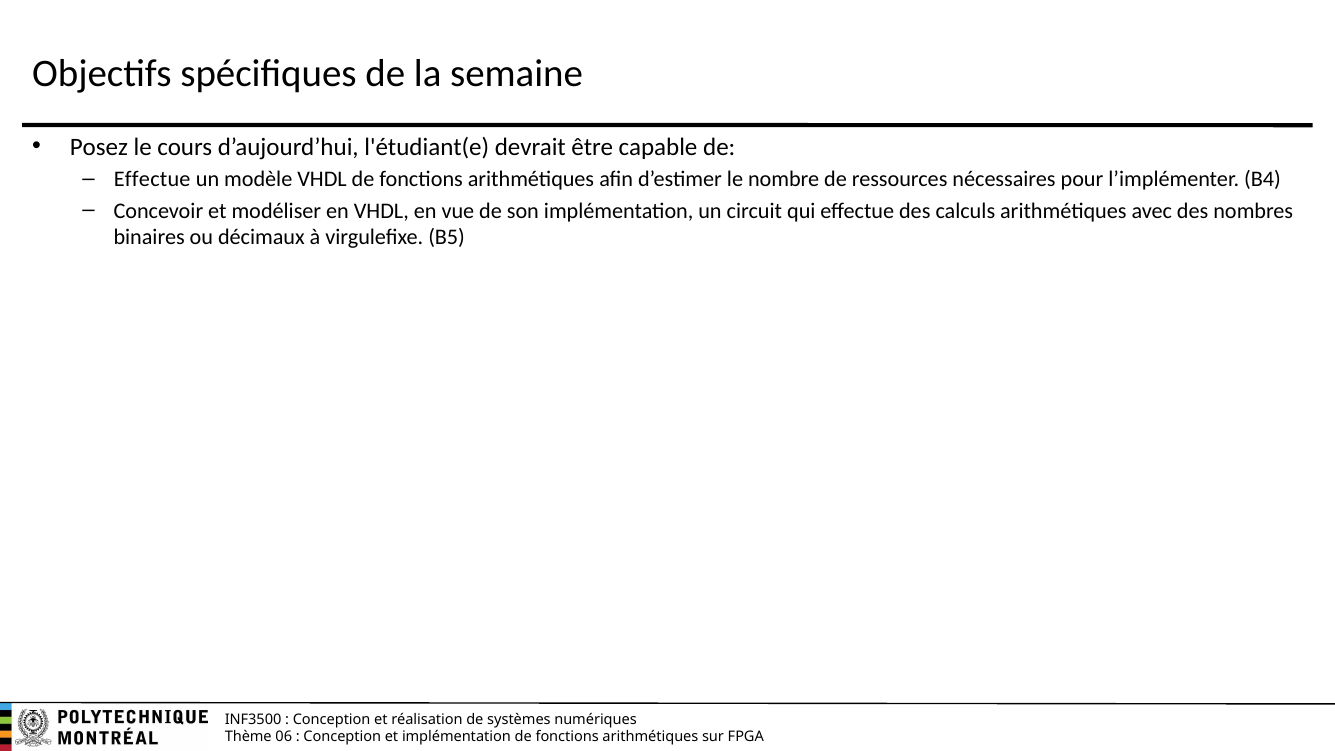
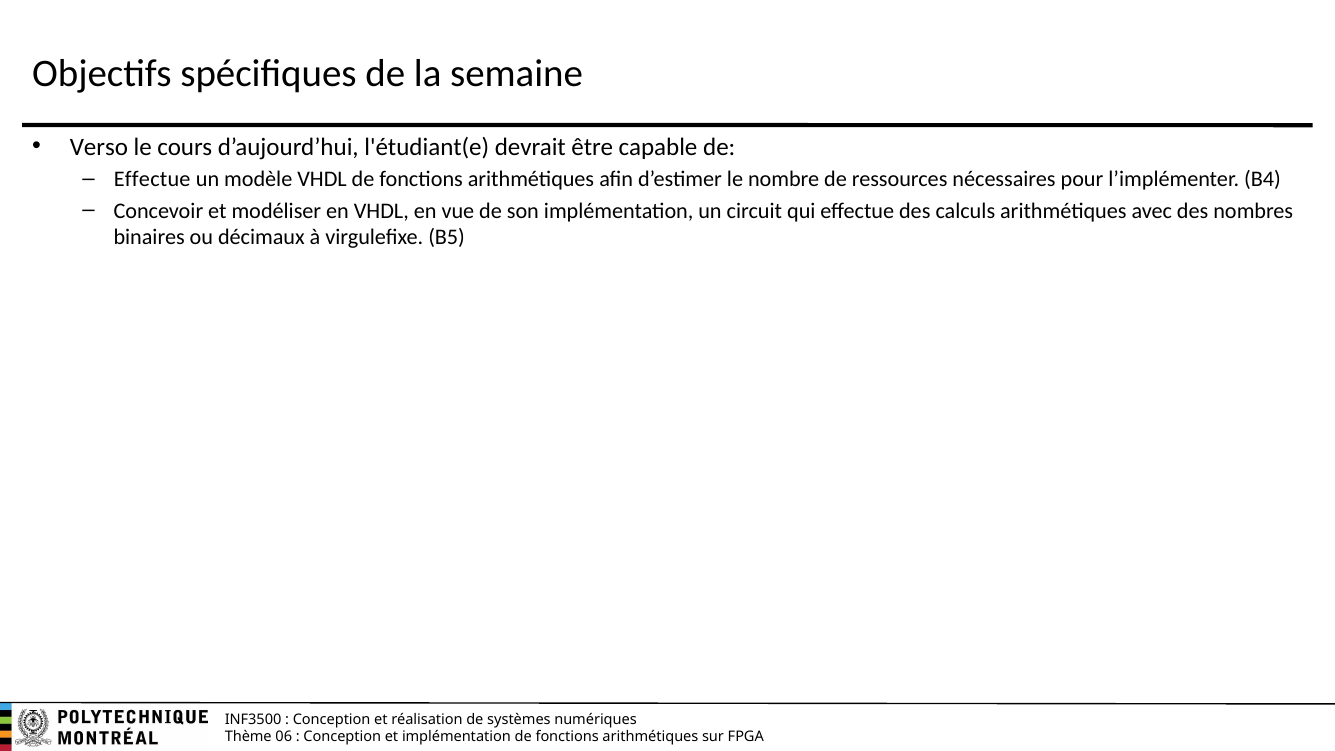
Posez: Posez -> Verso
